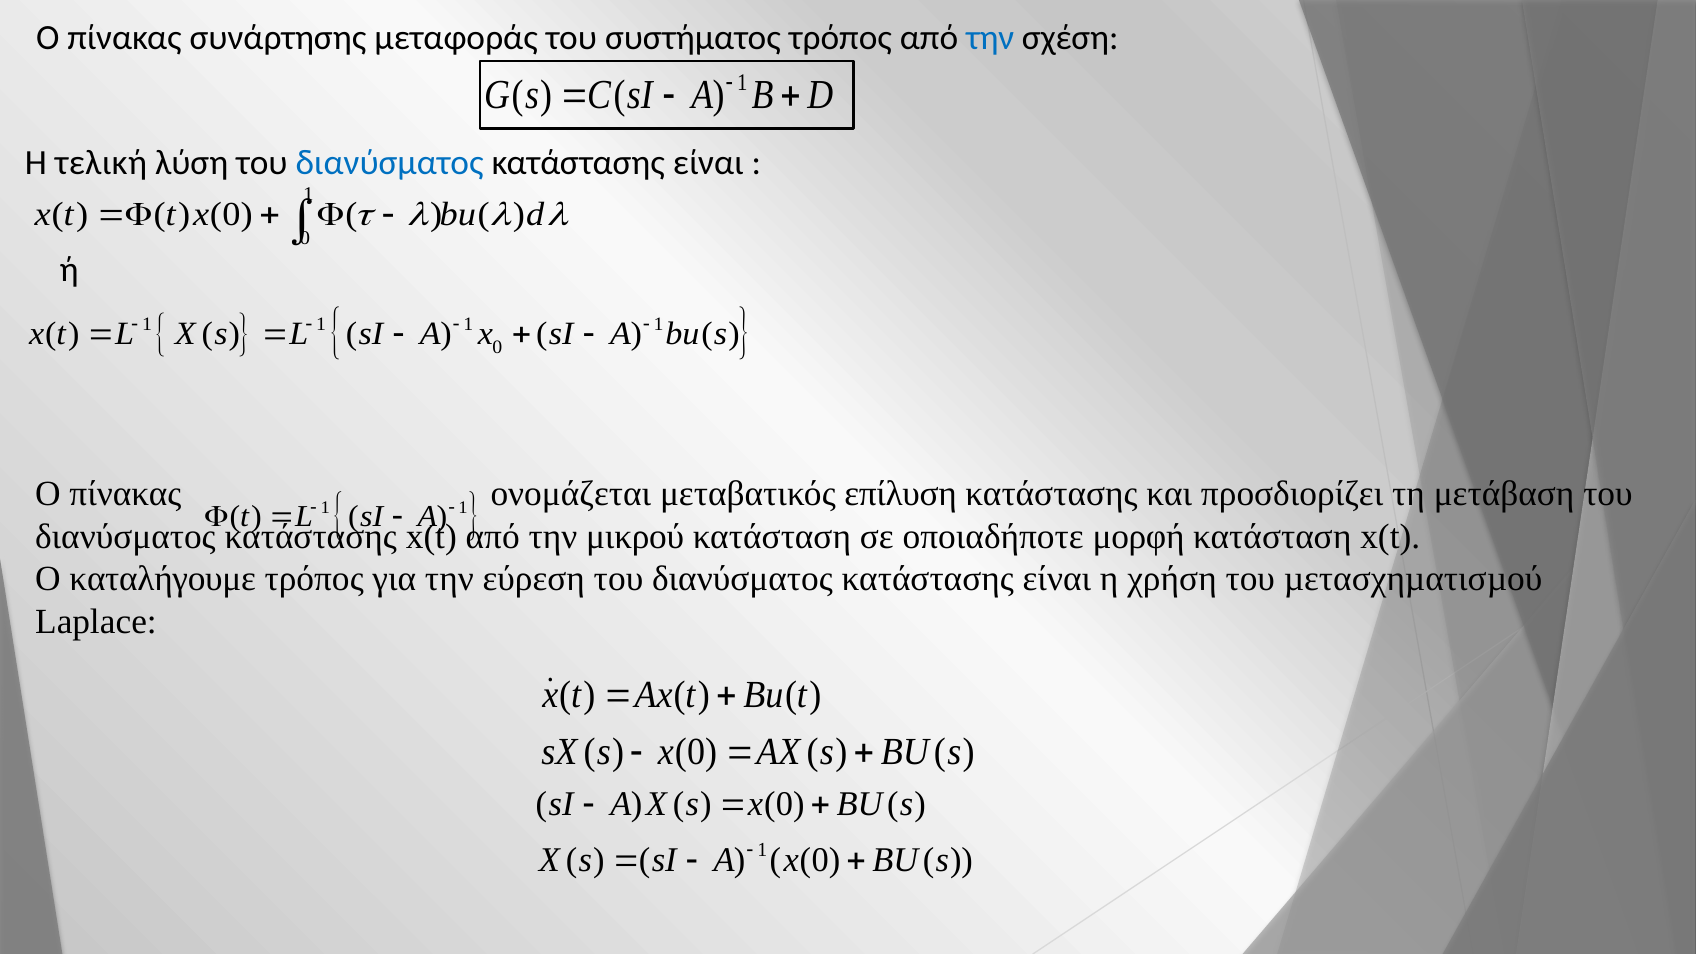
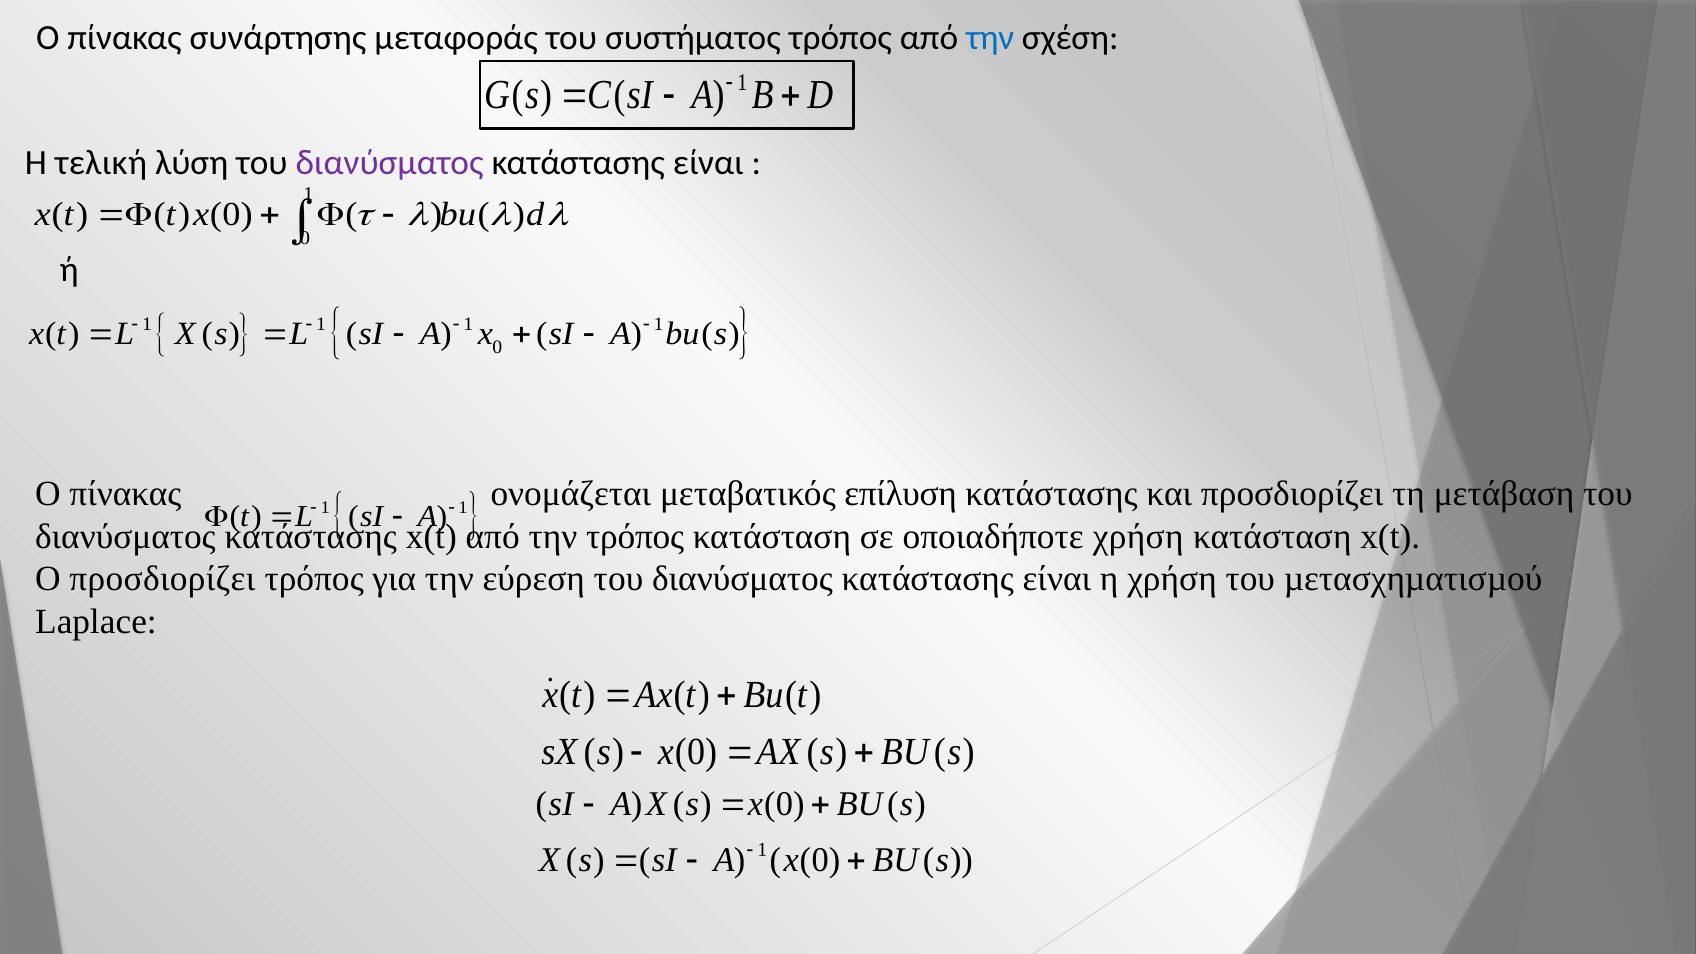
διανύσματος at (390, 163) colour: blue -> purple
την μικρού: μικρού -> τρόπος
οποιαδήποτε μορφή: μορφή -> χρήση
Ο καταλήγουμε: καταλήγουμε -> προσδιορίζει
